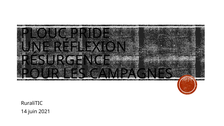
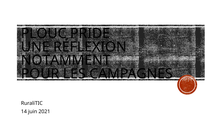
RÉSURGENCE: RÉSURGENCE -> NOTAMMENT
